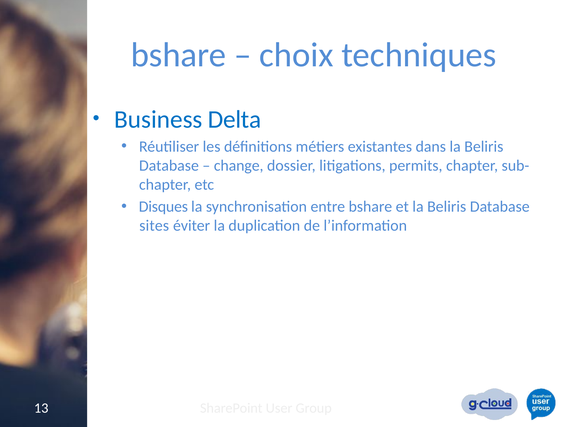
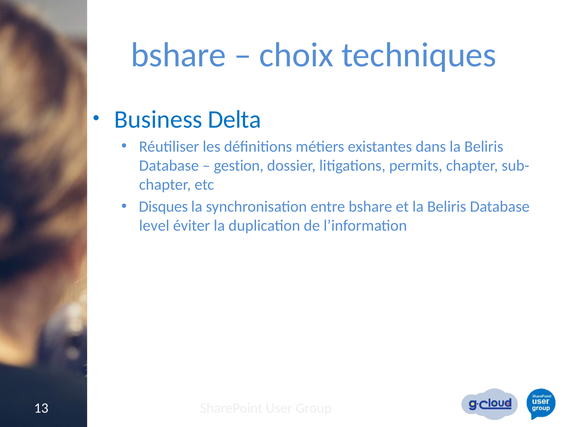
change: change -> gestion
sites: sites -> level
